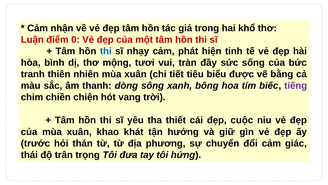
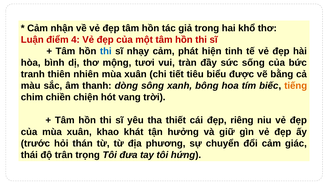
0: 0 -> 4
tiếng colour: purple -> orange
cuộc: cuộc -> riêng
